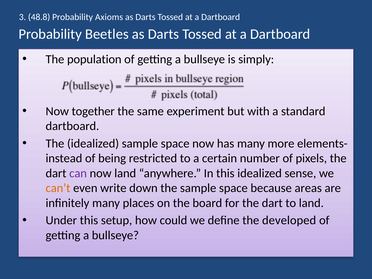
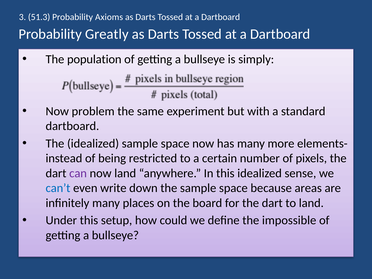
48.8: 48.8 -> 51.3
Beetles: Beetles -> Greatly
together: together -> problem
can’t colour: orange -> blue
developed: developed -> impossible
